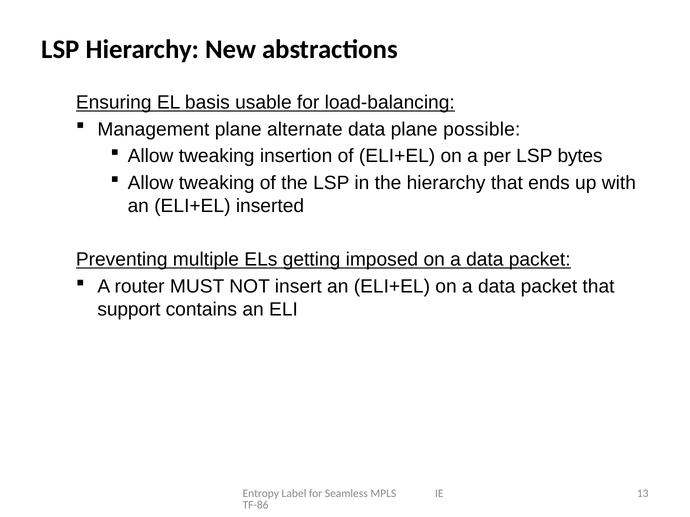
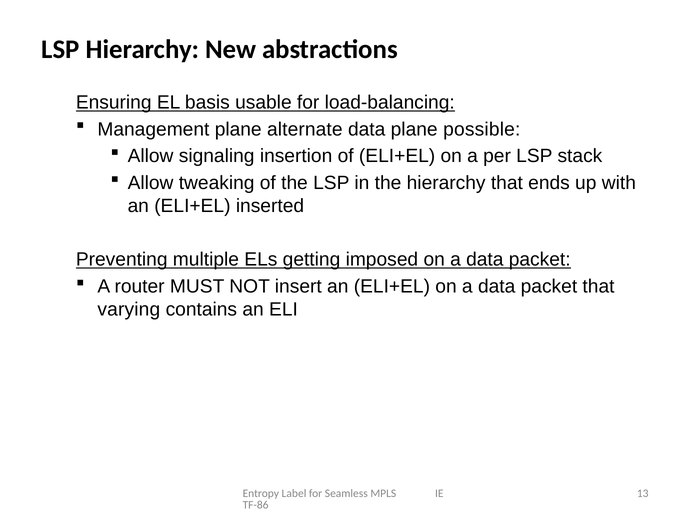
tweaking at (217, 156): tweaking -> signaling
bytes: bytes -> stack
support: support -> varying
